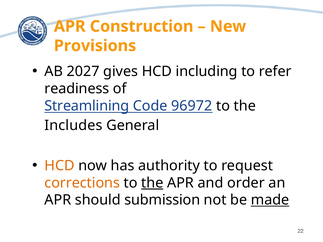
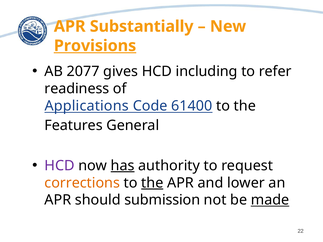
Construction: Construction -> Substantially
Provisions underline: none -> present
2027: 2027 -> 2077
Streamlining: Streamlining -> Applications
96972: 96972 -> 61400
Includes: Includes -> Features
HCD at (60, 166) colour: orange -> purple
has underline: none -> present
order: order -> lower
